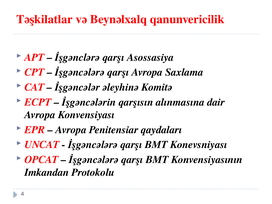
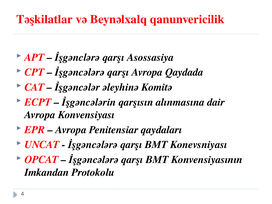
Saxlama: Saxlama -> Qaydada
